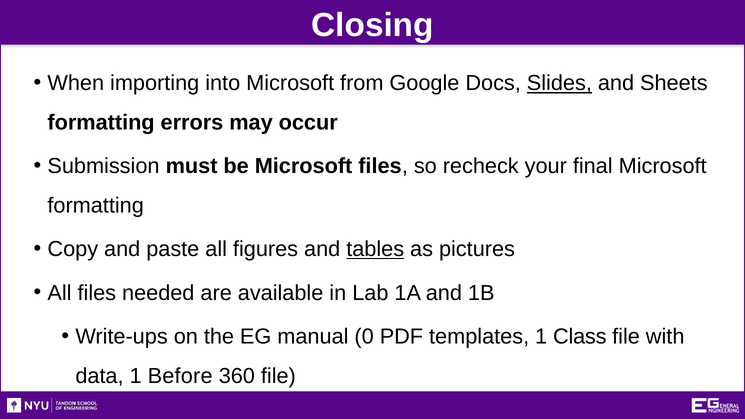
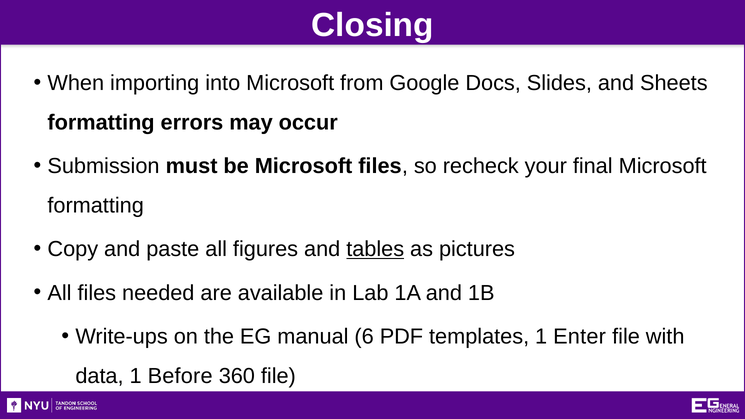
Slides underline: present -> none
0: 0 -> 6
Class: Class -> Enter
